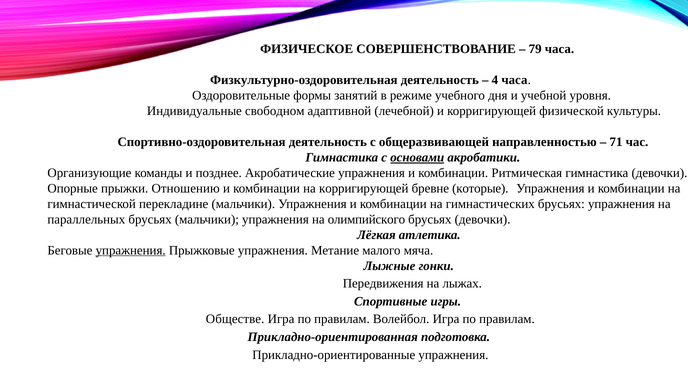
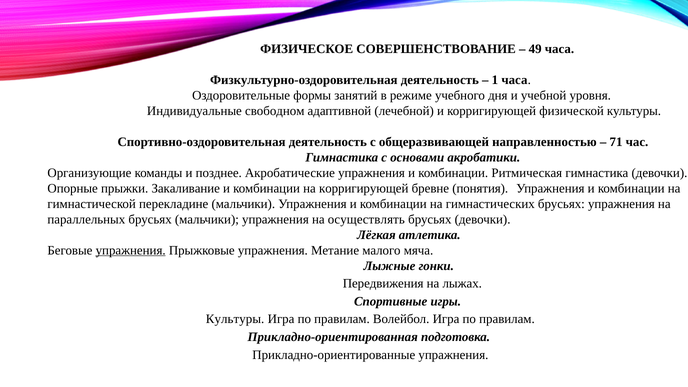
79: 79 -> 49
4: 4 -> 1
основами underline: present -> none
Отношению: Отношению -> Закаливание
которые: которые -> понятия
олимпийского: олимпийского -> осуществлять
Обществе at (235, 319): Обществе -> Культуры
